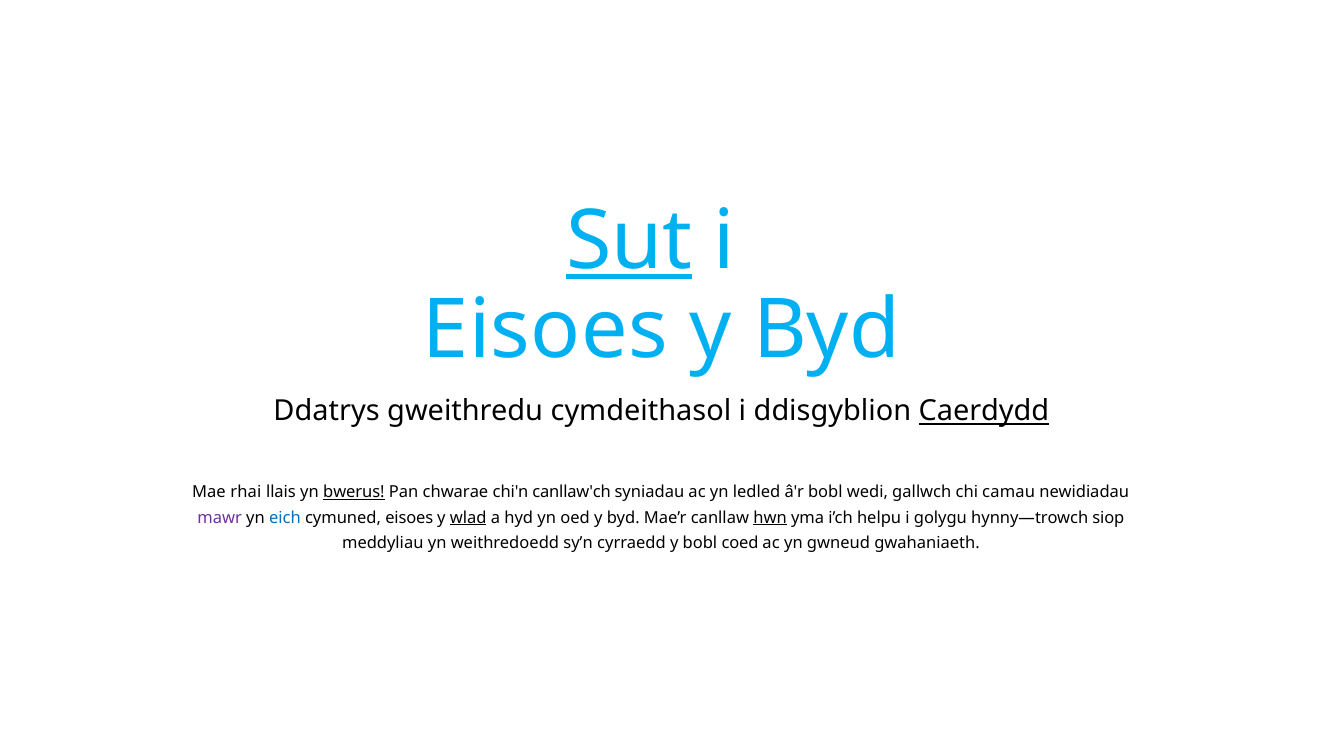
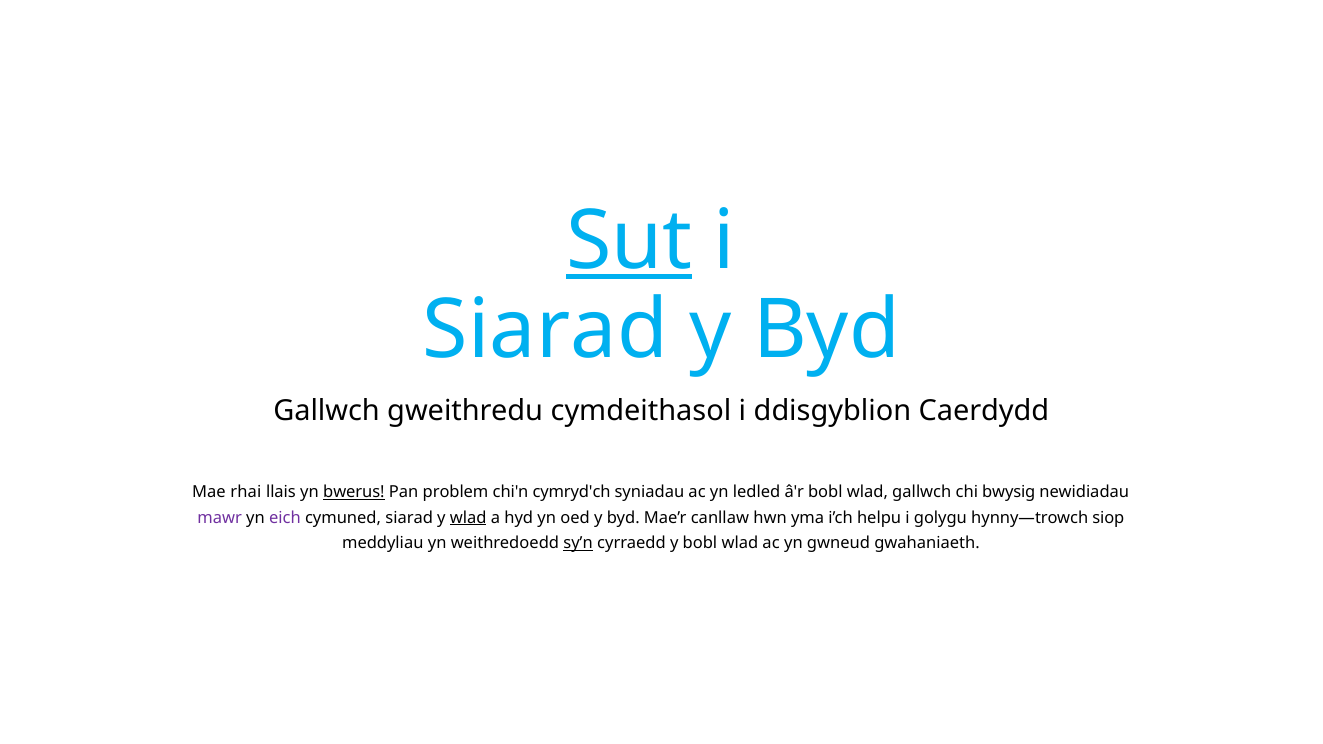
Eisoes at (545, 331): Eisoes -> Siarad
Ddatrys at (327, 411): Ddatrys -> Gallwch
Caerdydd underline: present -> none
chwarae: chwarae -> problem
canllaw'ch: canllaw'ch -> cymryd'ch
â'r bobl wedi: wedi -> wlad
camau: camau -> bwysig
eich colour: blue -> purple
cymuned eisoes: eisoes -> siarad
hwn underline: present -> none
sy’n underline: none -> present
y bobl coed: coed -> wlad
